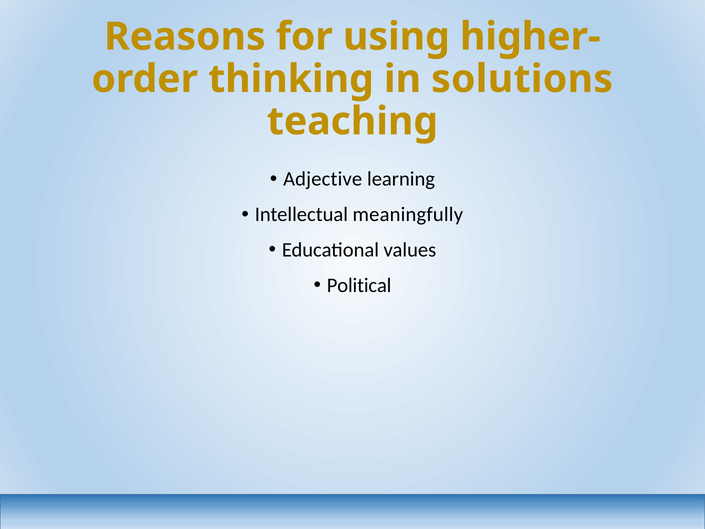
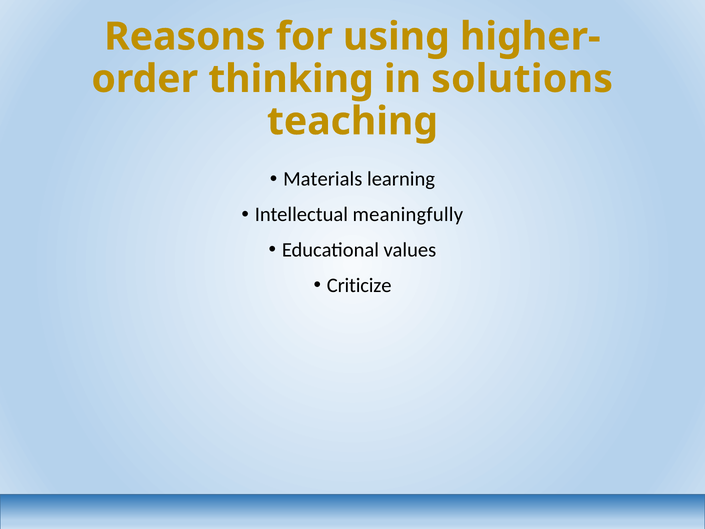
Adjective: Adjective -> Materials
Political: Political -> Criticize
